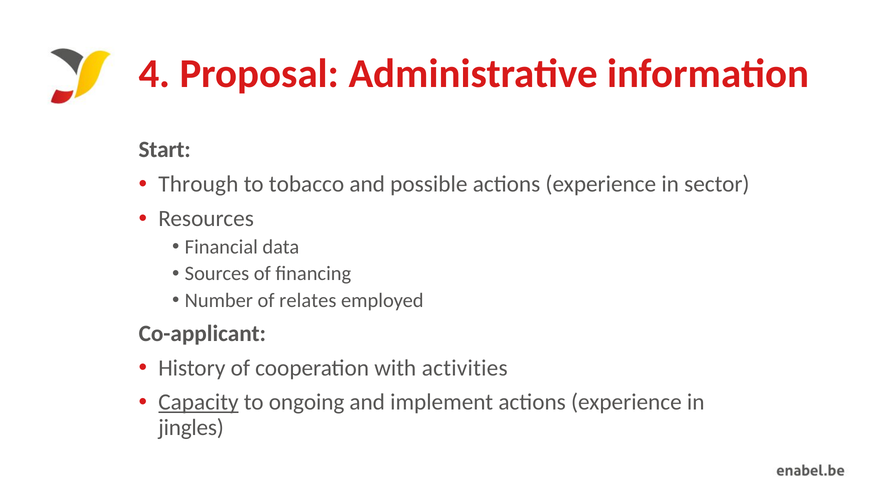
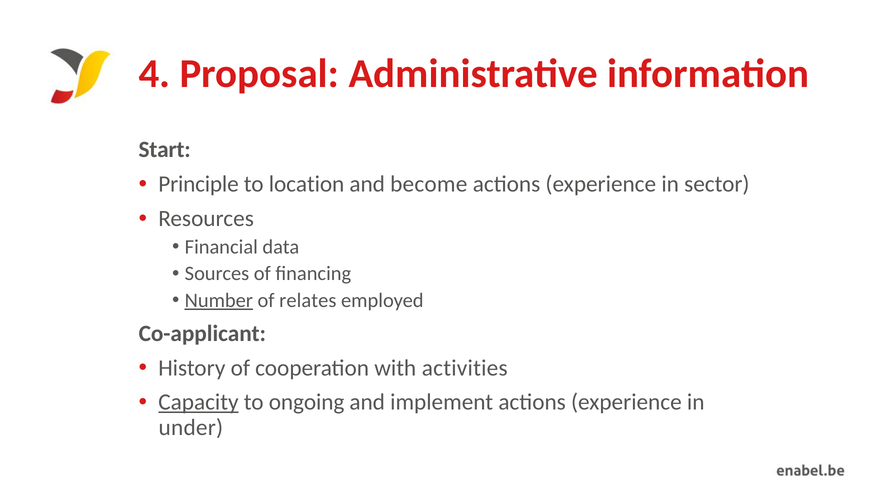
Through: Through -> Principle
tobacco: tobacco -> location
possible: possible -> become
Number underline: none -> present
jingles: jingles -> under
